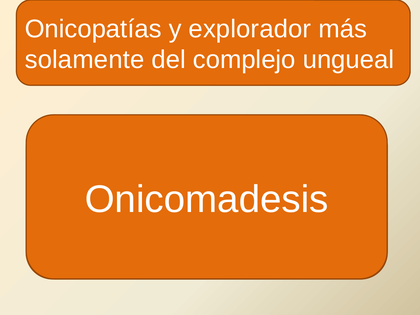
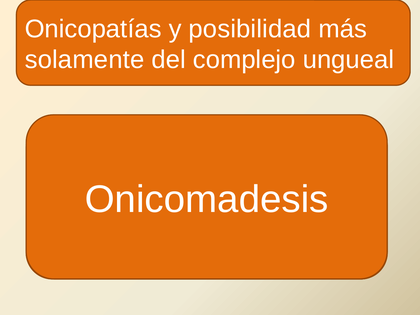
explorador: explorador -> posibilidad
